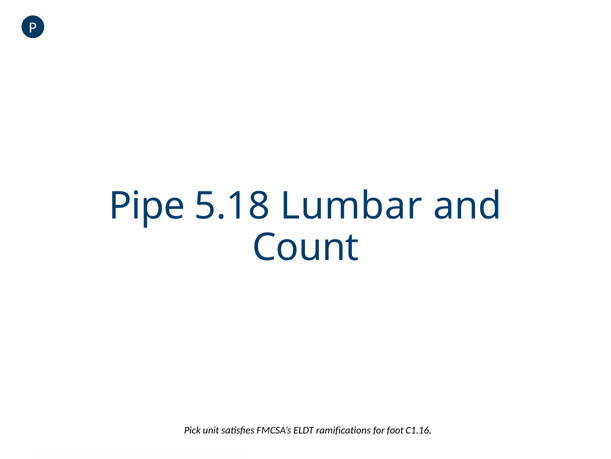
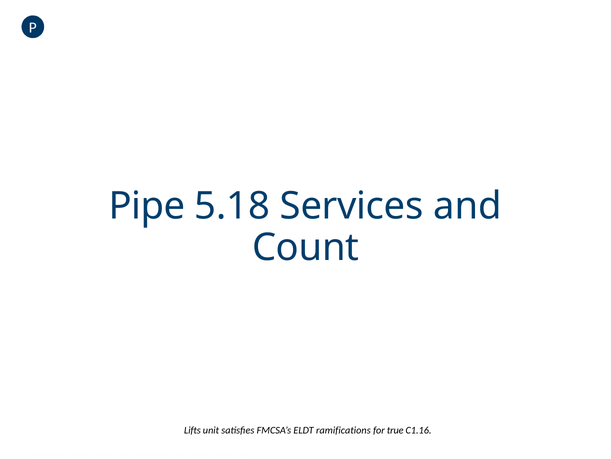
Lumbar: Lumbar -> Services
Pick: Pick -> Lifts
foot: foot -> true
